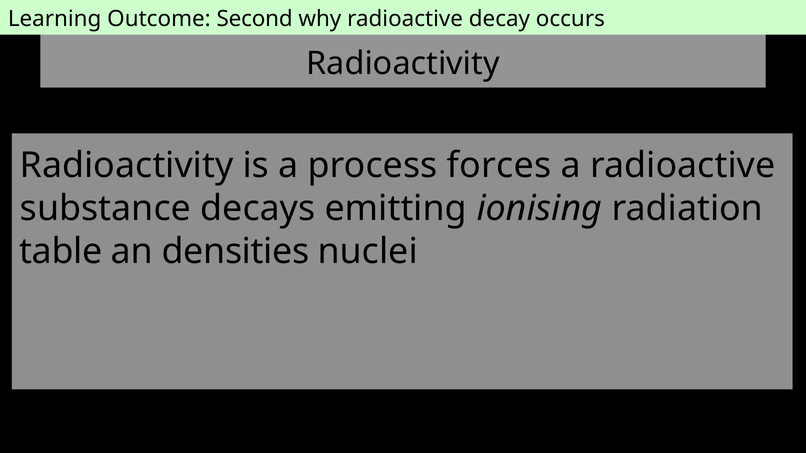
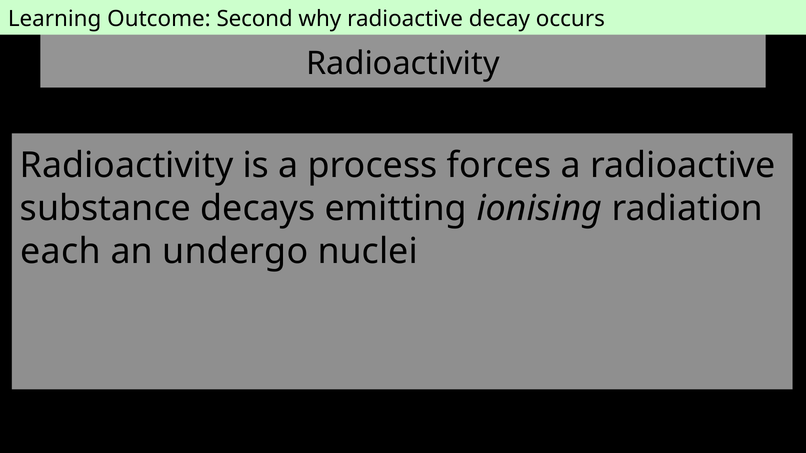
table: table -> each
densities: densities -> undergo
